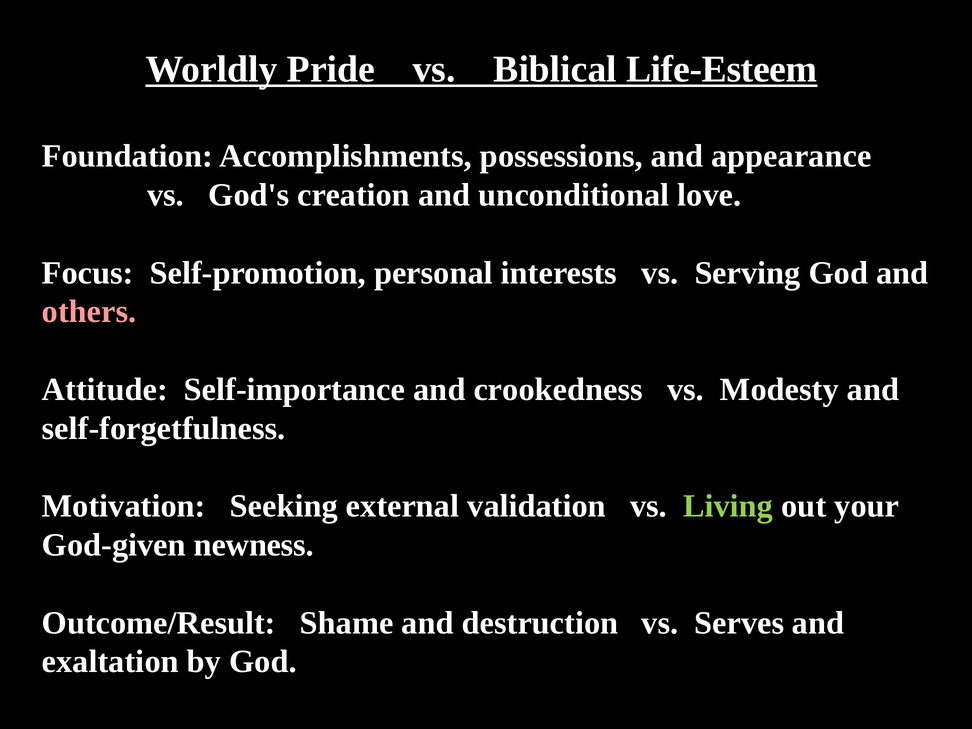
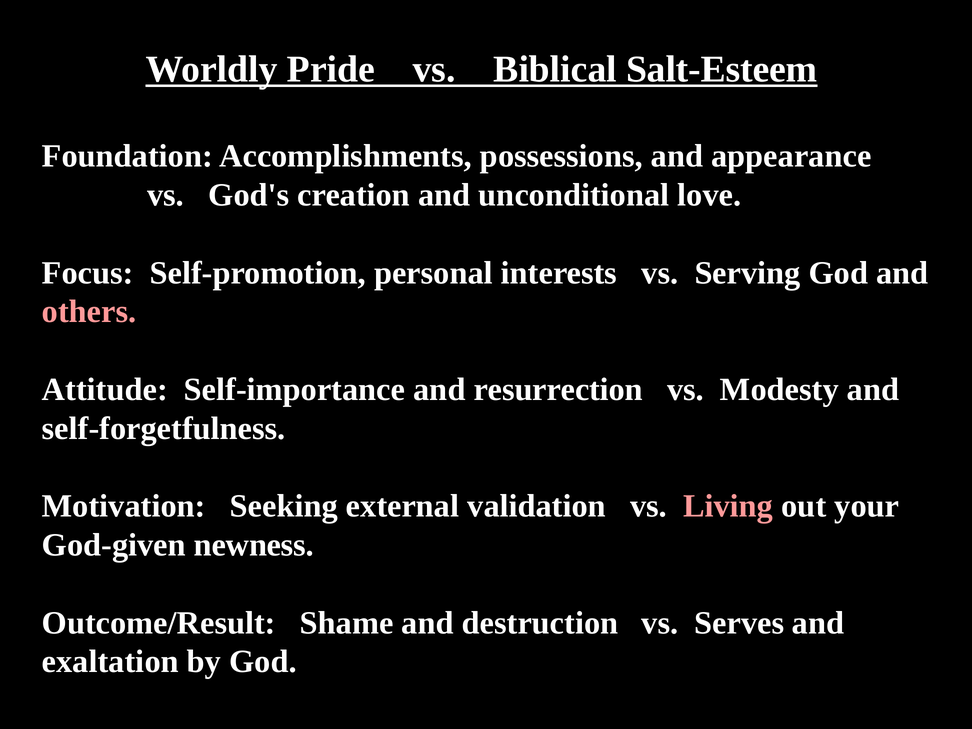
Life-Esteem: Life-Esteem -> Salt-Esteem
crookedness: crookedness -> resurrection
Living colour: light green -> pink
